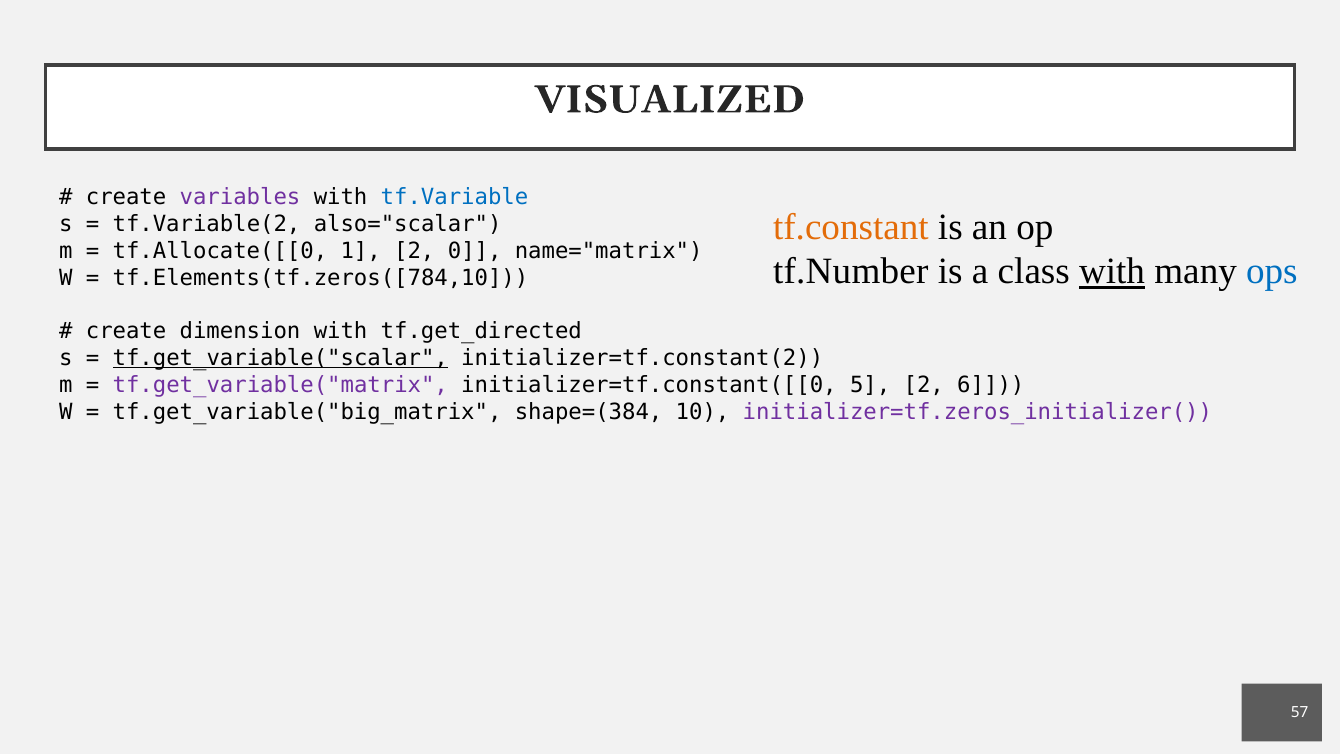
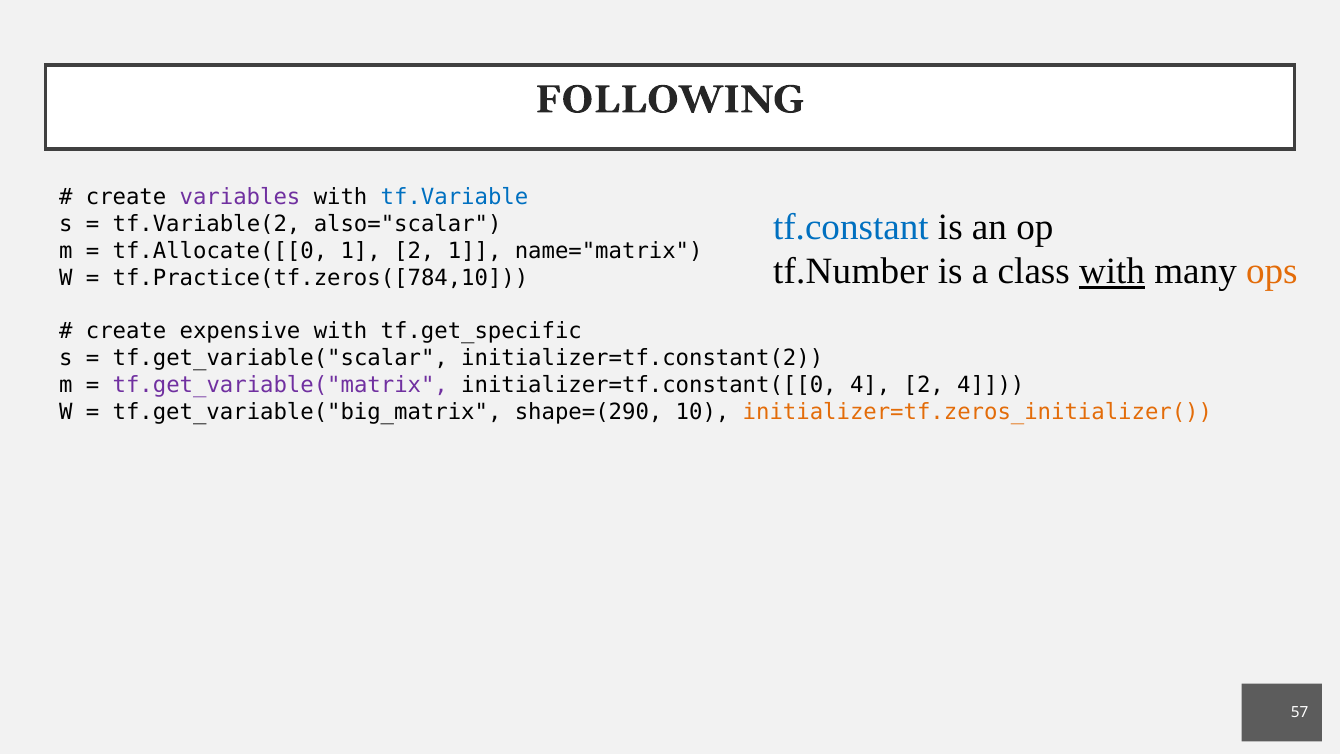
VISUALIZED: VISUALIZED -> FOLLOWING
tf.constant colour: orange -> blue
2 0: 0 -> 1
ops colour: blue -> orange
tf.Elements(tf.zeros([784,10: tf.Elements(tf.zeros([784,10 -> tf.Practice(tf.zeros([784,10
dimension: dimension -> expensive
tf.get_directed: tf.get_directed -> tf.get_specific
tf.get_variable("scalar underline: present -> none
initializer=tf.constant([[0 5: 5 -> 4
2 6: 6 -> 4
shape=(384: shape=(384 -> shape=(290
initializer=tf.zeros_initializer( colour: purple -> orange
